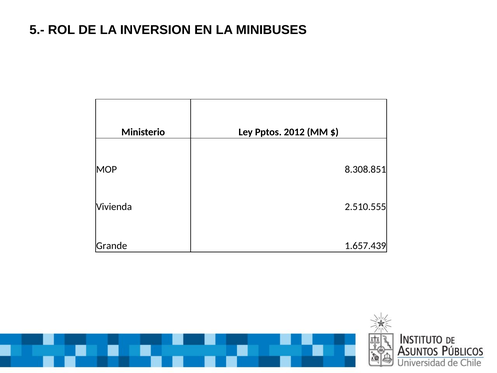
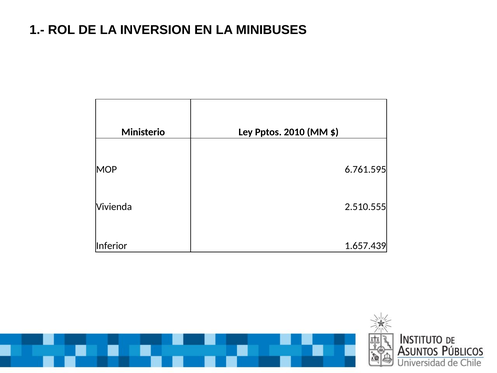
5.-: 5.- -> 1.-
2012: 2012 -> 2010
8.308.851: 8.308.851 -> 6.761.595
Grande: Grande -> Inferior
